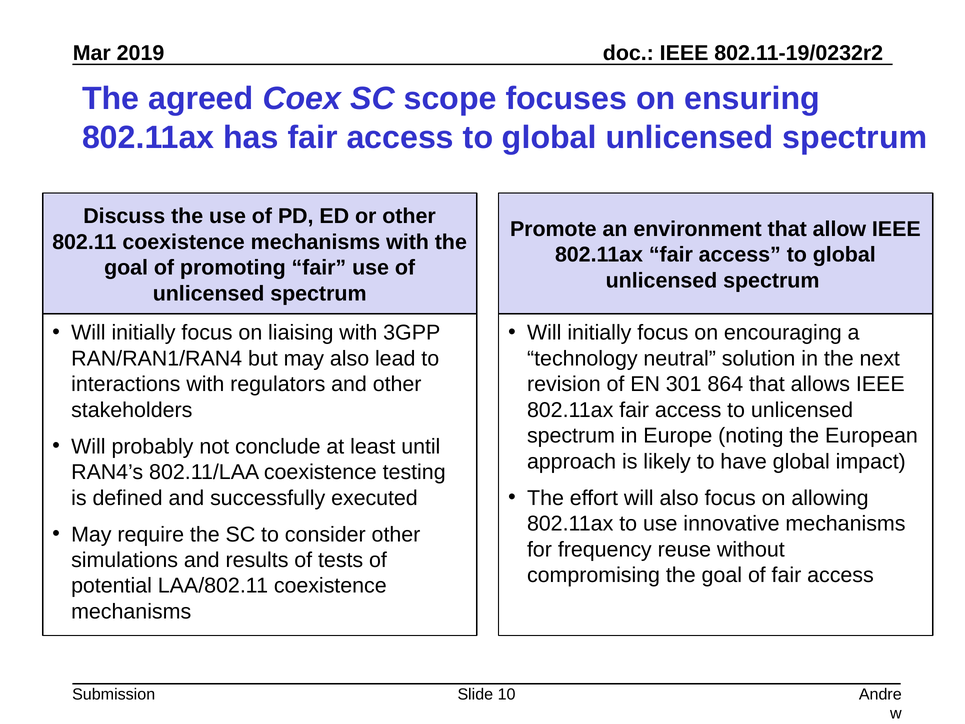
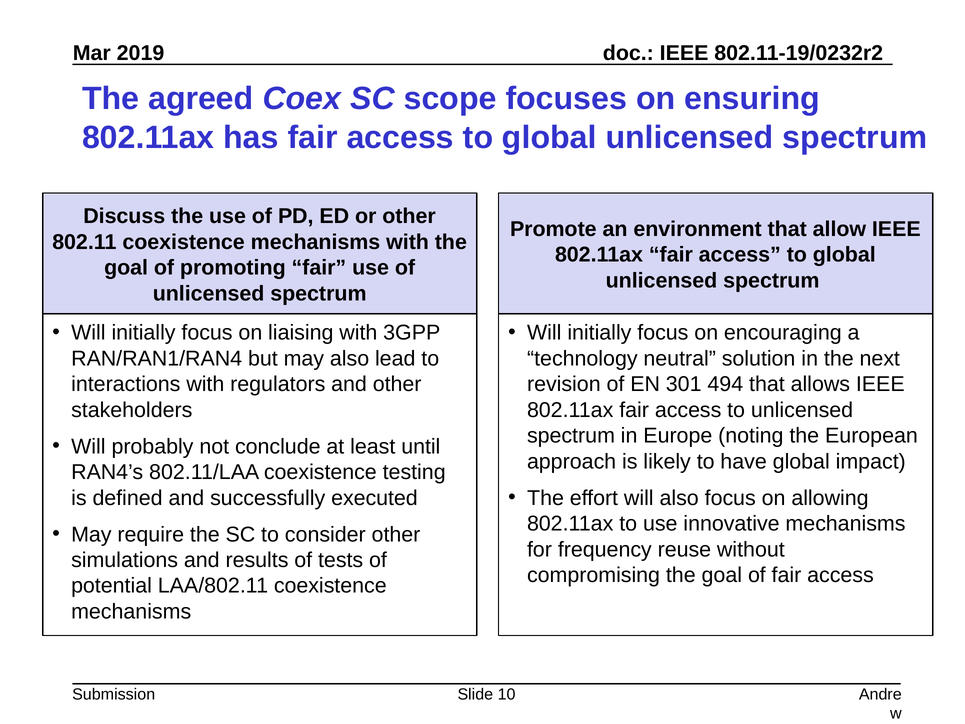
864: 864 -> 494
